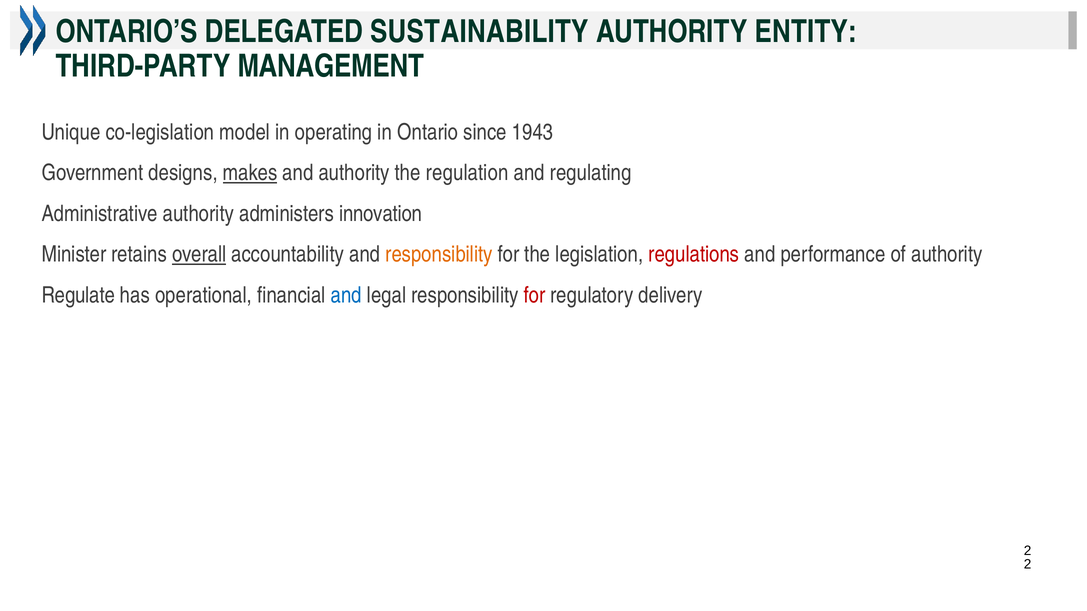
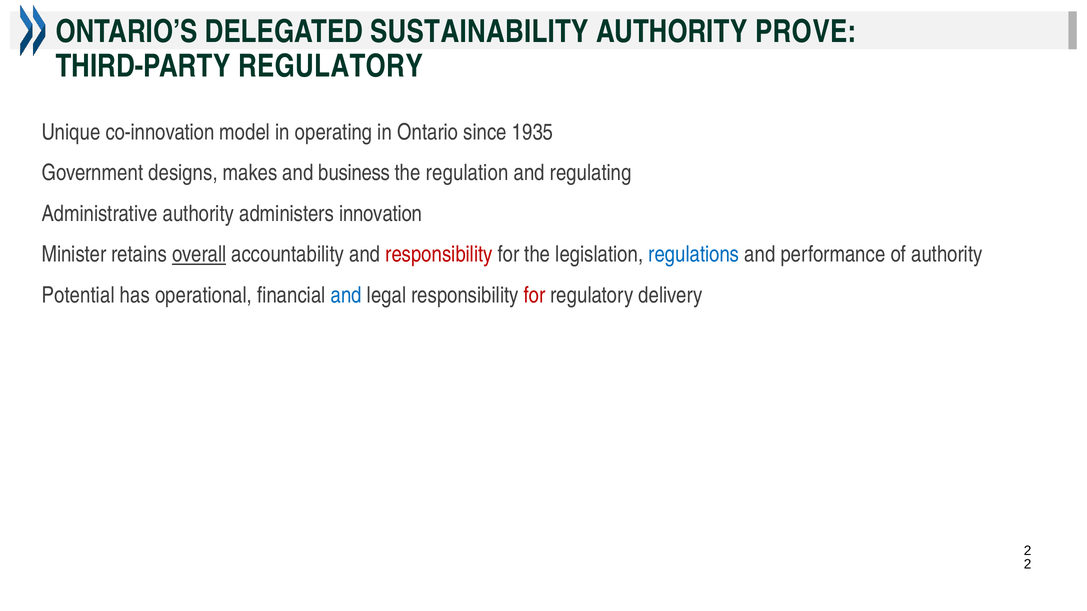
ENTITY: ENTITY -> PROVE
THIRD-PARTY MANAGEMENT: MANAGEMENT -> REGULATORY
co-legislation: co-legislation -> co-innovation
1943: 1943 -> 1935
makes underline: present -> none
and authority: authority -> business
responsibility at (439, 255) colour: orange -> red
regulations colour: red -> blue
Regulate: Regulate -> Potential
